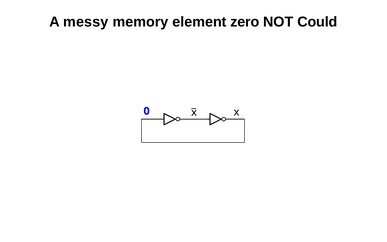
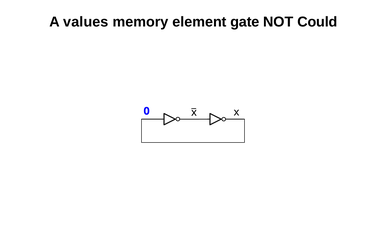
messy: messy -> values
zero: zero -> gate
